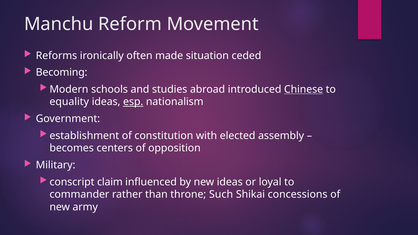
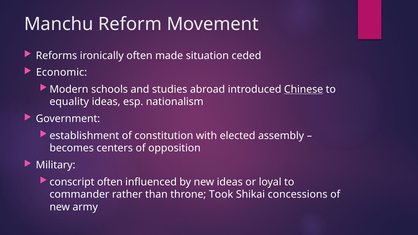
Becoming: Becoming -> Economic
esp underline: present -> none
conscript claim: claim -> often
Such: Such -> Took
